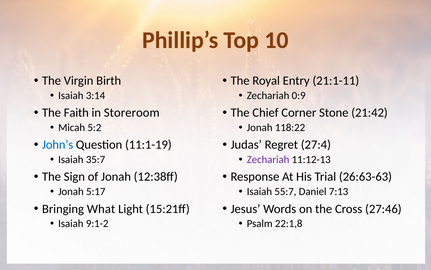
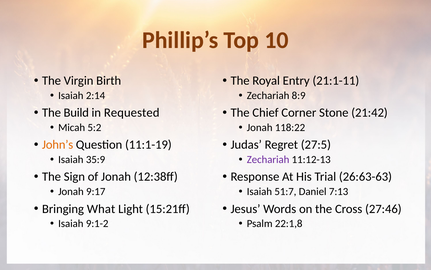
3:14: 3:14 -> 2:14
0:9: 0:9 -> 8:9
Faith: Faith -> Build
Storeroom: Storeroom -> Requested
John’s colour: blue -> orange
27:4: 27:4 -> 27:5
35:7: 35:7 -> 35:9
5:17: 5:17 -> 9:17
55:7: 55:7 -> 51:7
